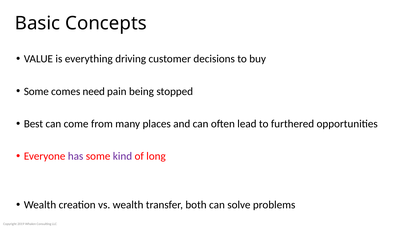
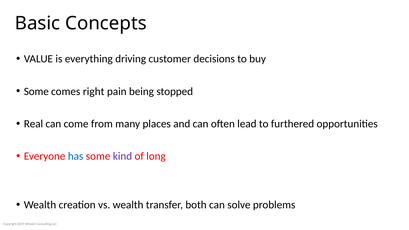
need: need -> right
Best: Best -> Real
has colour: purple -> blue
